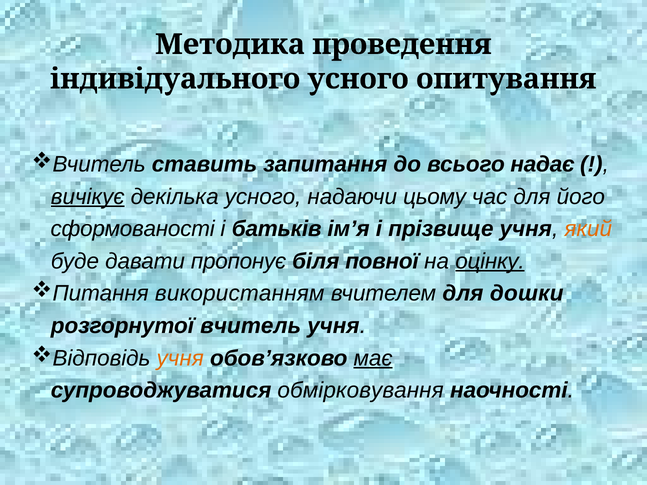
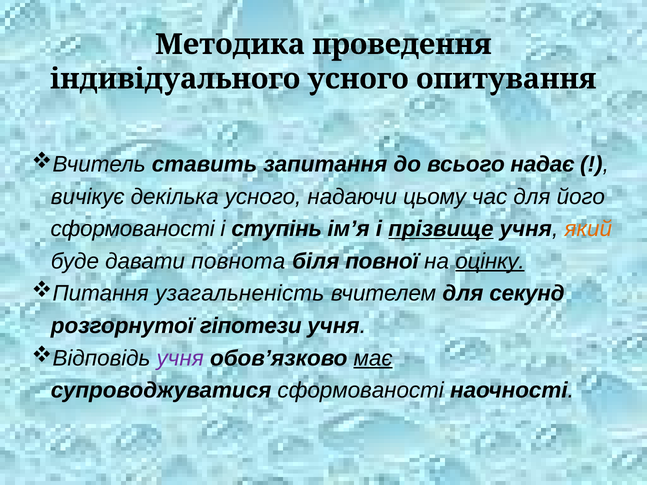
вичікує underline: present -> none
батьків: батьків -> ступінь
прізвище underline: none -> present
пропонує: пропонує -> повнота
використанням: використанням -> узагальненість
дошки: дошки -> секунд
вчитель: вчитель -> гіпотези
учня at (180, 358) colour: orange -> purple
супроводжуватися обмірковування: обмірковування -> сформованості
